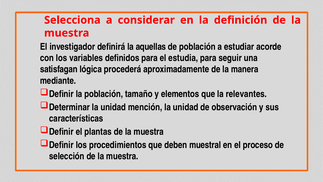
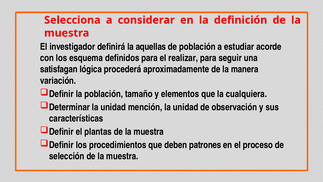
variables: variables -> esquema
estudia: estudia -> realizar
mediante: mediante -> variación
relevantes: relevantes -> cualquiera
muestral: muestral -> patrones
